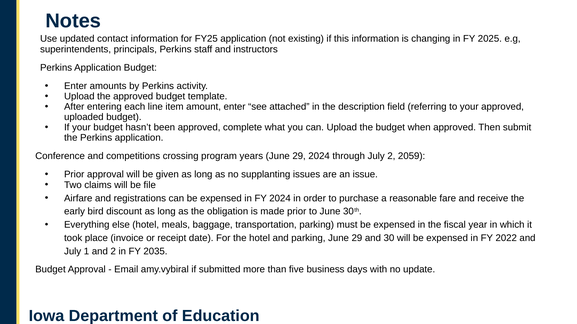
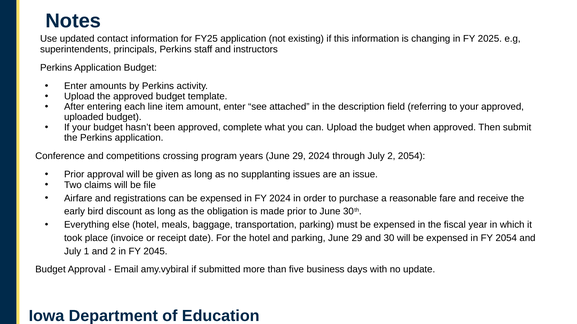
2 2059: 2059 -> 2054
FY 2022: 2022 -> 2054
2035: 2035 -> 2045
